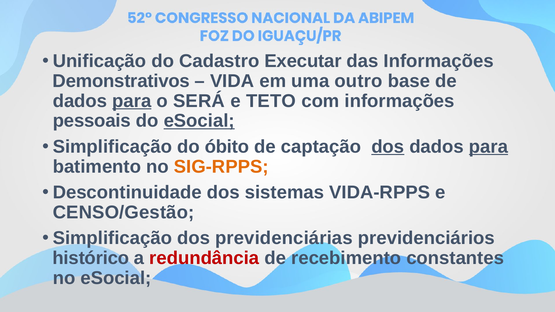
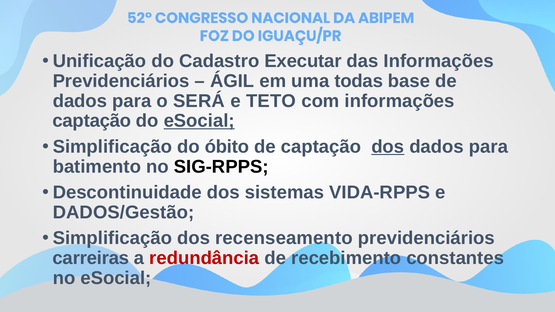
Demonstrativos at (121, 81): Demonstrativos -> Previdenciários
VIDA: VIDA -> ÁGIL
outro: outro -> todas
para at (132, 101) underline: present -> none
pessoais at (92, 121): pessoais -> captação
para at (489, 147) underline: present -> none
SIG-RPPS colour: orange -> black
CENSO/Gestão: CENSO/Gestão -> DADOS/Gestão
previdenciárias: previdenciárias -> recenseamento
histórico: histórico -> carreiras
